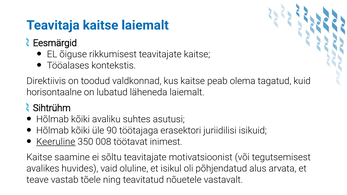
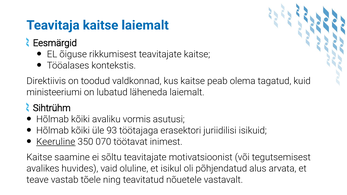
horisontaalne: horisontaalne -> ministeeriumi
suhtes: suhtes -> vormis
90: 90 -> 93
008: 008 -> 070
